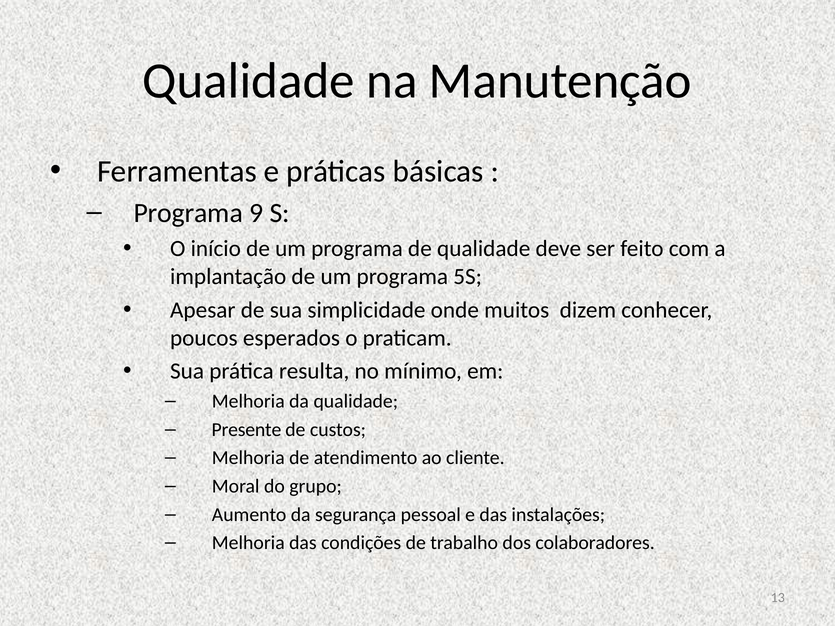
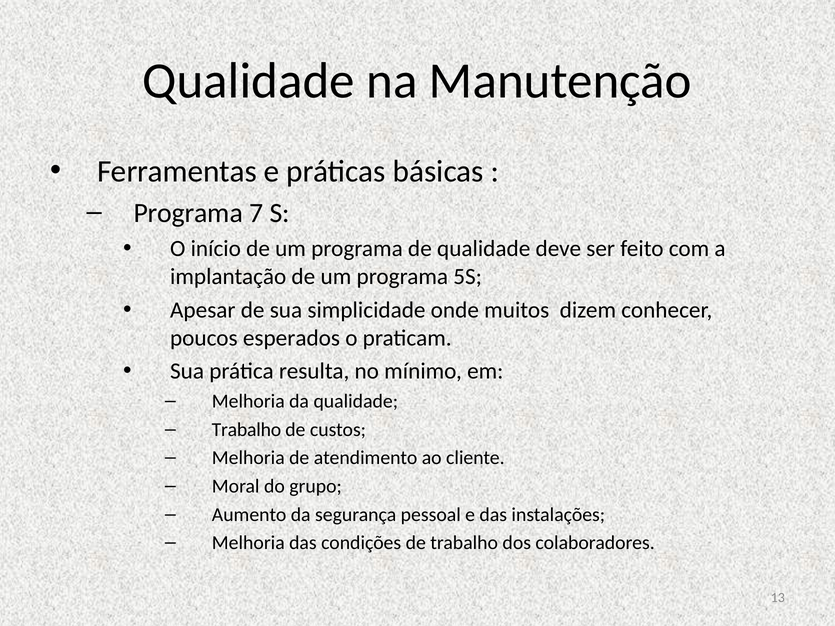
9: 9 -> 7
Presente at (246, 430): Presente -> Trabalho
